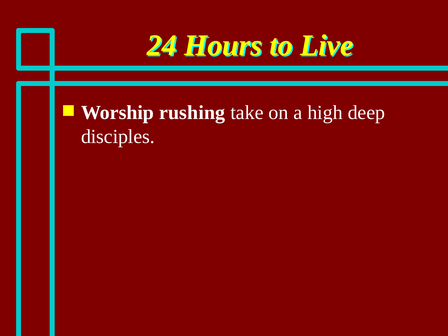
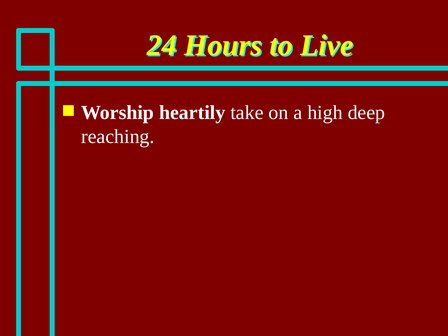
rushing: rushing -> heartily
disciples: disciples -> reaching
